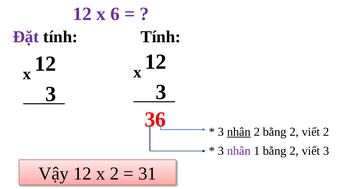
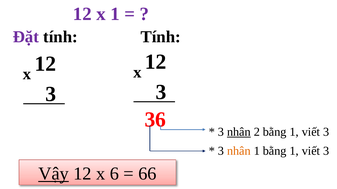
12 x 6: 6 -> 1
2 bằng 2: 2 -> 1
2 at (326, 132): 2 -> 3
nhân at (239, 151) colour: purple -> orange
1 bằng 2: 2 -> 1
Vậy underline: none -> present
12 x 2: 2 -> 6
31: 31 -> 66
